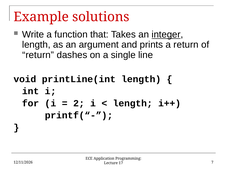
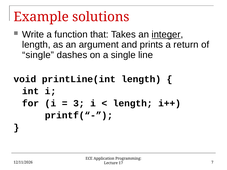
return at (38, 55): return -> single
2: 2 -> 3
